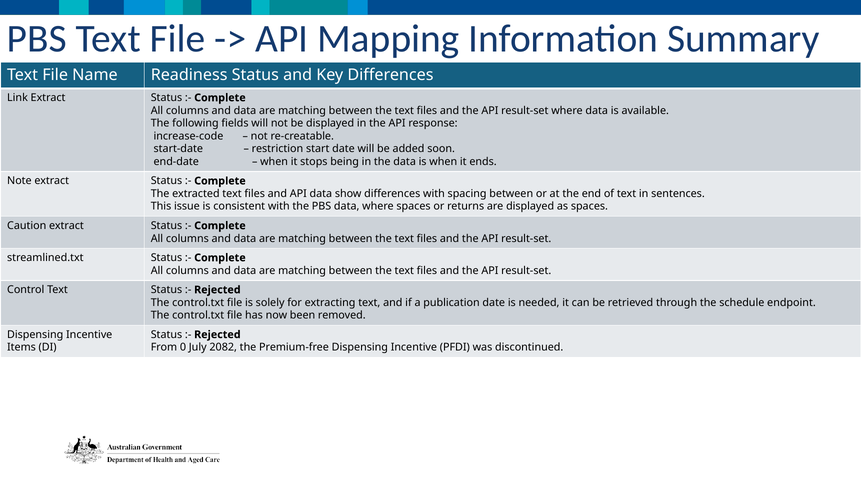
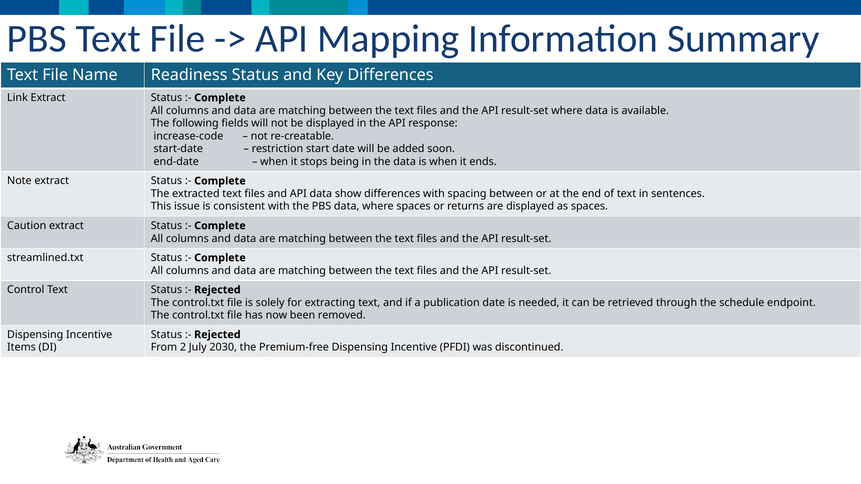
0: 0 -> 2
2082: 2082 -> 2030
